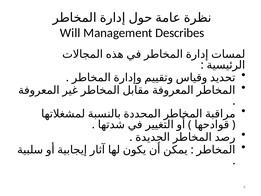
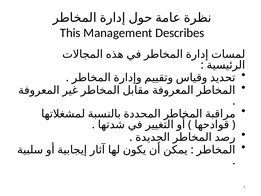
Will: Will -> This
